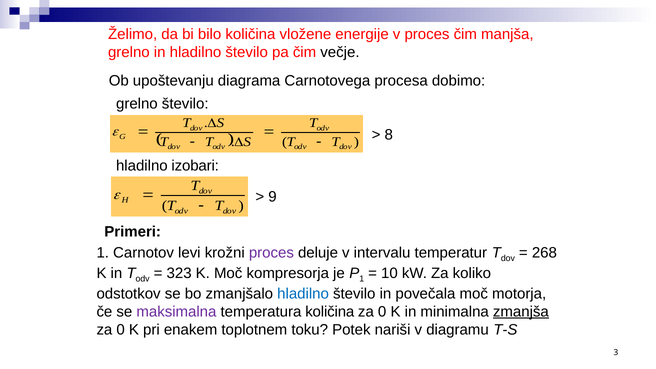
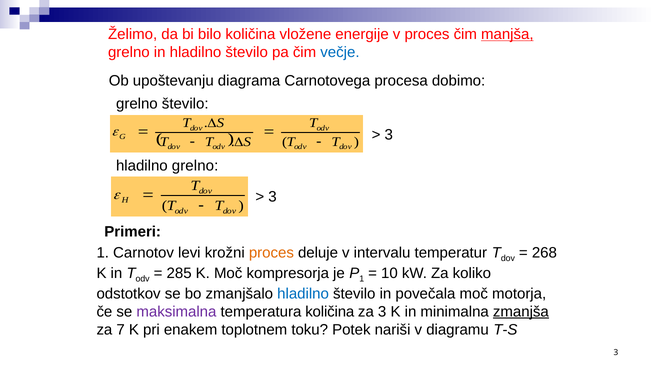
manjša underline: none -> present
večje colour: black -> blue
8 at (389, 135): 8 -> 3
hladilno izobari: izobari -> grelno
9 at (273, 197): 9 -> 3
proces at (271, 253) colour: purple -> orange
323: 323 -> 285
0 at (382, 312): 0 -> 3
0 at (121, 330): 0 -> 7
